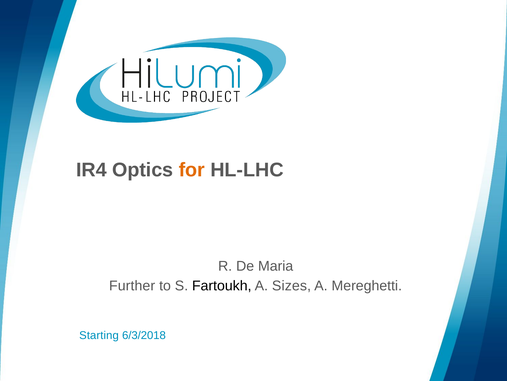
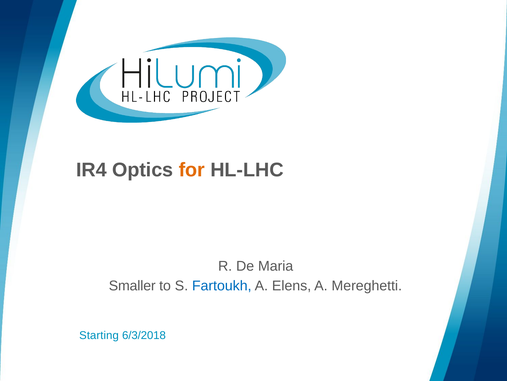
Further: Further -> Smaller
Fartoukh colour: black -> blue
Sizes: Sizes -> Elens
